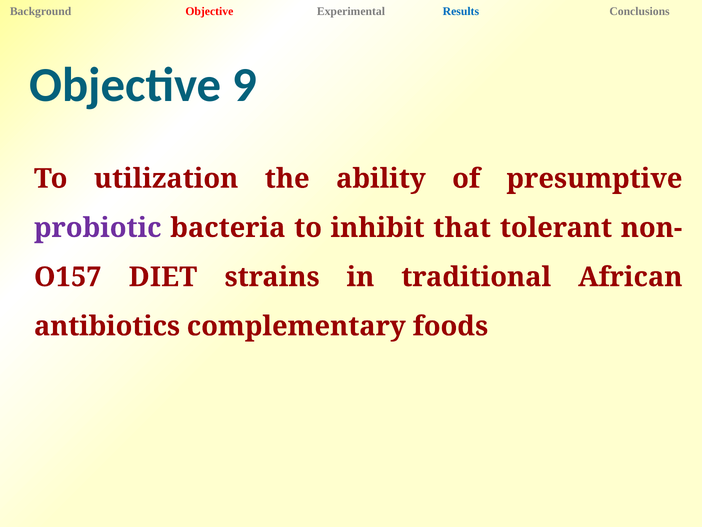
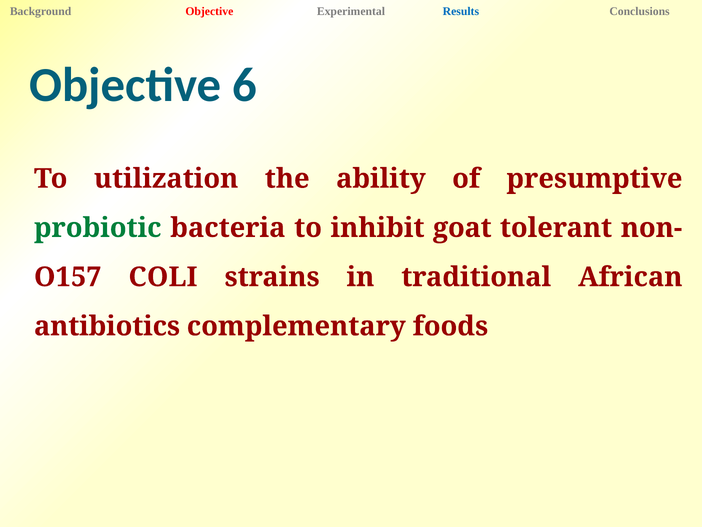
9: 9 -> 6
probiotic colour: purple -> green
that: that -> goat
DIET: DIET -> COLI
